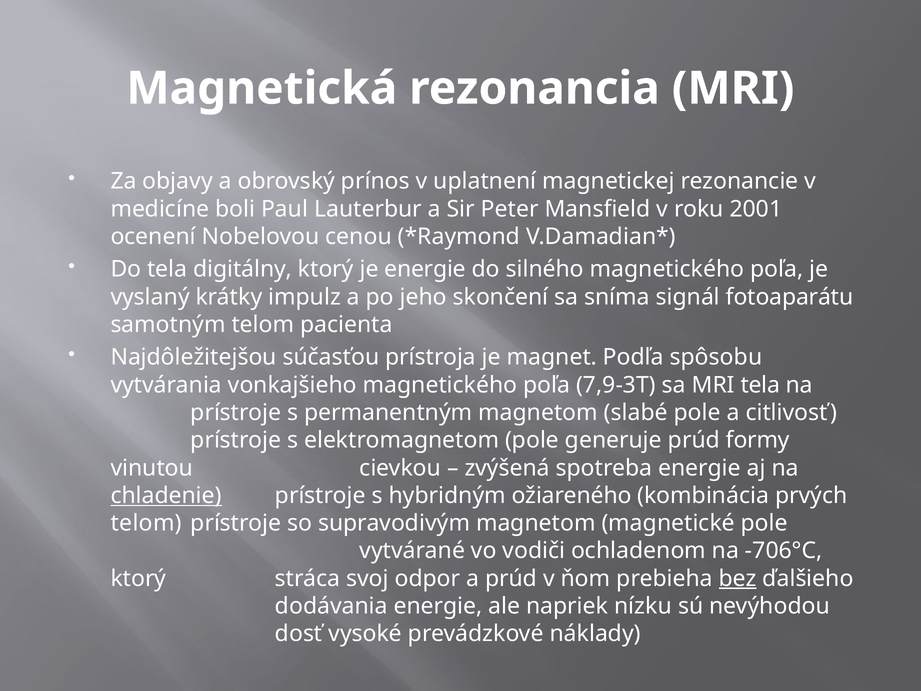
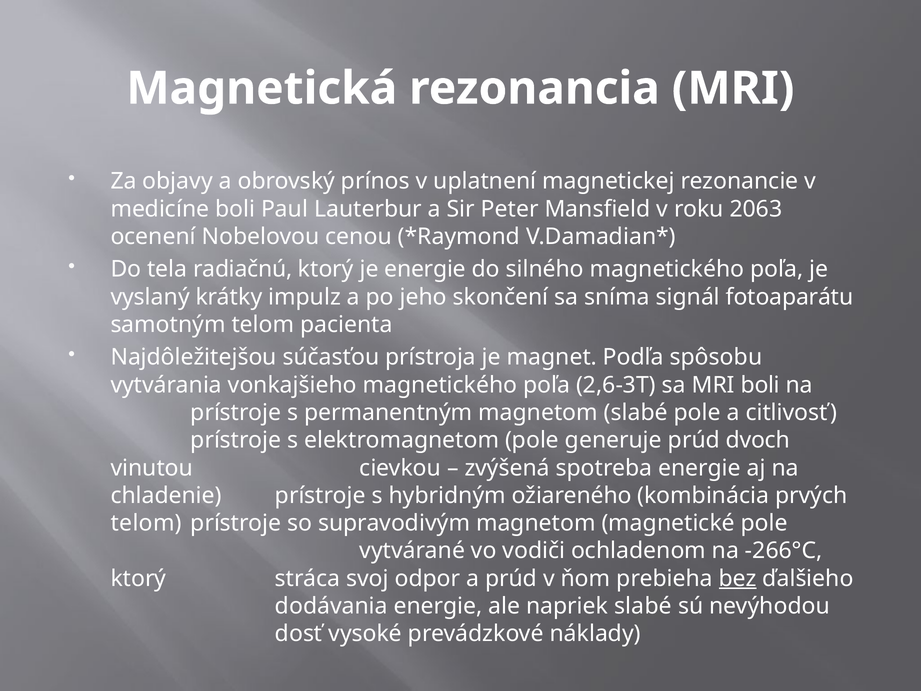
2001: 2001 -> 2063
digitálny: digitálny -> radiačnú
7,9-3T: 7,9-3T -> 2,6-3T
MRI tela: tela -> boli
formy: formy -> dvoch
chladenie underline: present -> none
-706°C: -706°C -> -266°C
napriek nízku: nízku -> slabé
